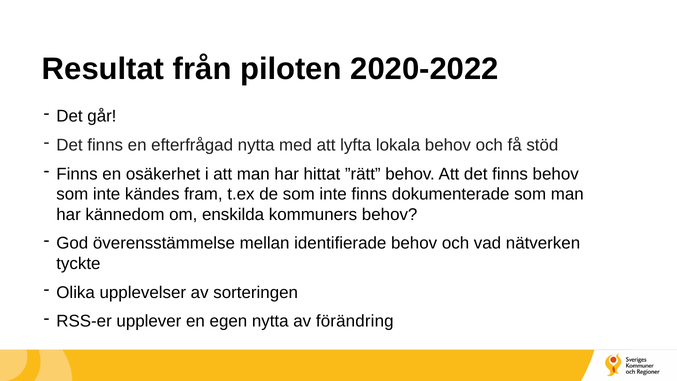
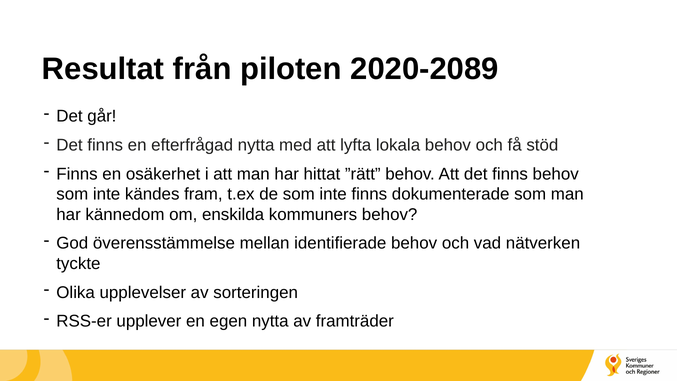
2020-2022: 2020-2022 -> 2020-2089
förändring: förändring -> framträder
